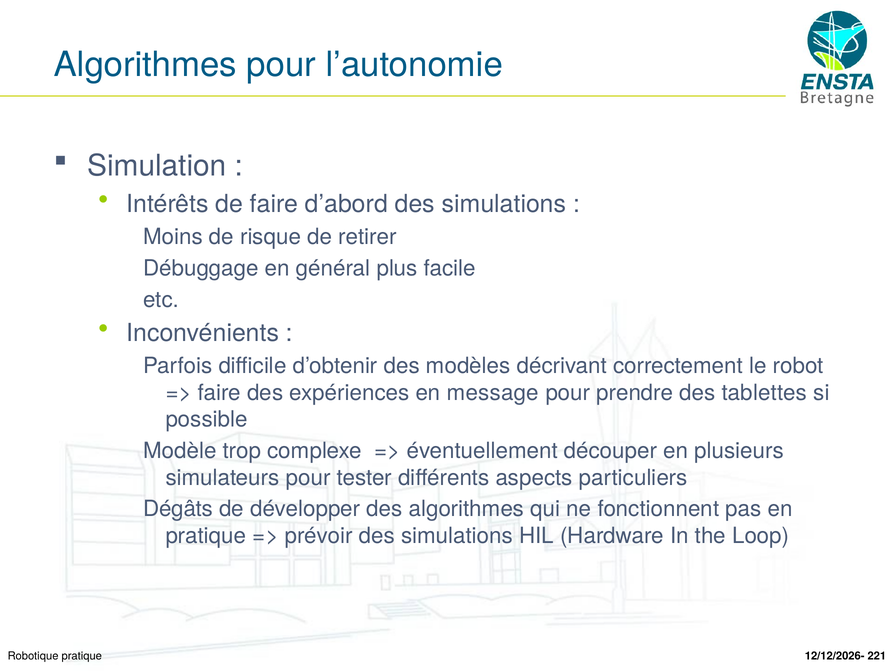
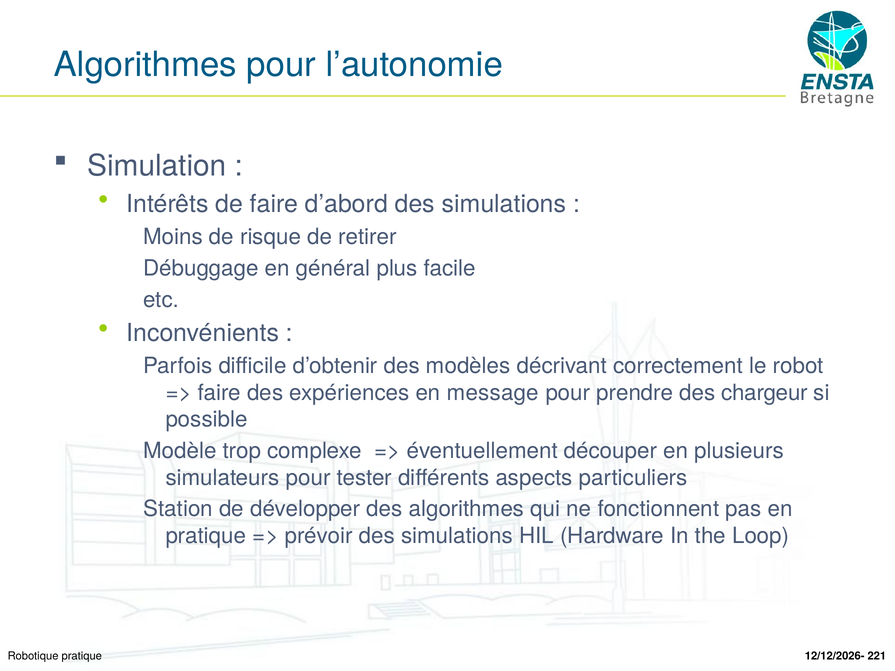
tablettes: tablettes -> chargeur
Dégâts: Dégâts -> Station
